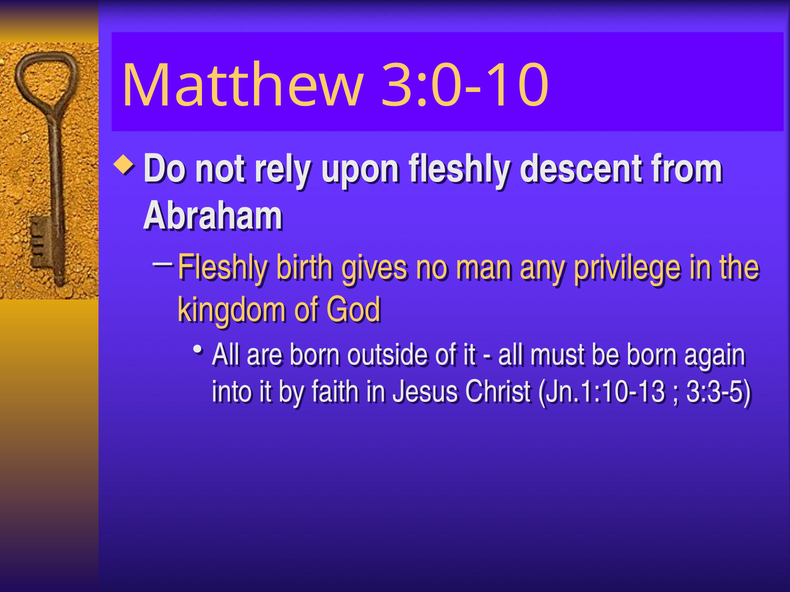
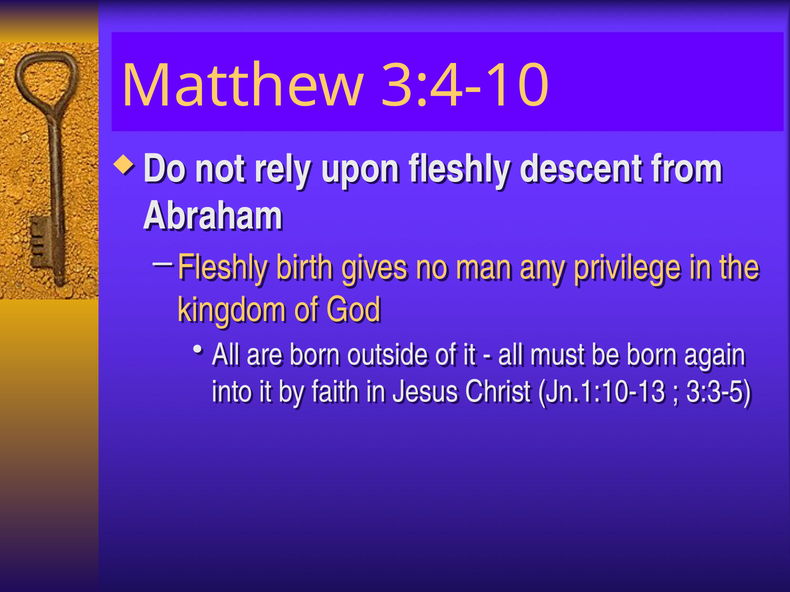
3:0-10: 3:0-10 -> 3:4-10
